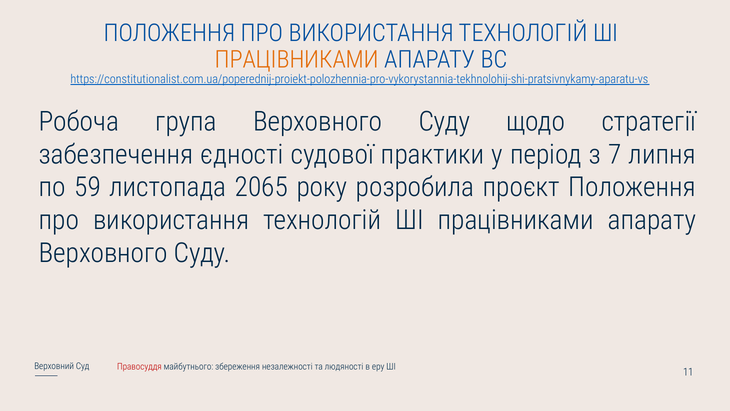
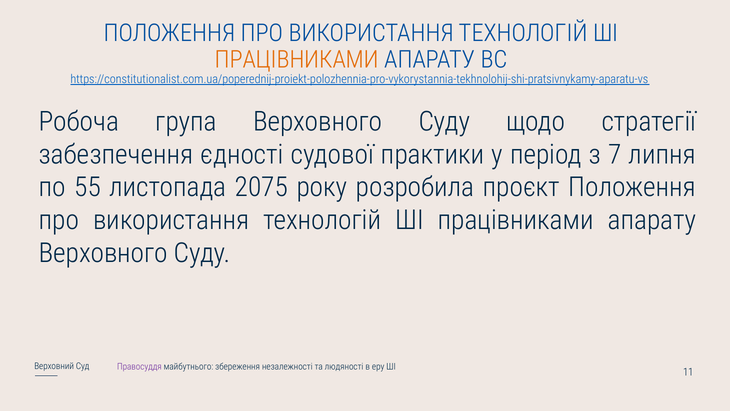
59: 59 -> 55
2065: 2065 -> 2075
Правосуддя colour: red -> purple
